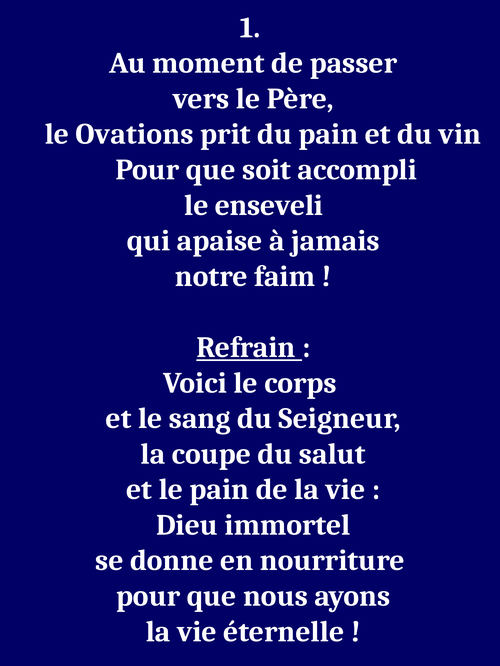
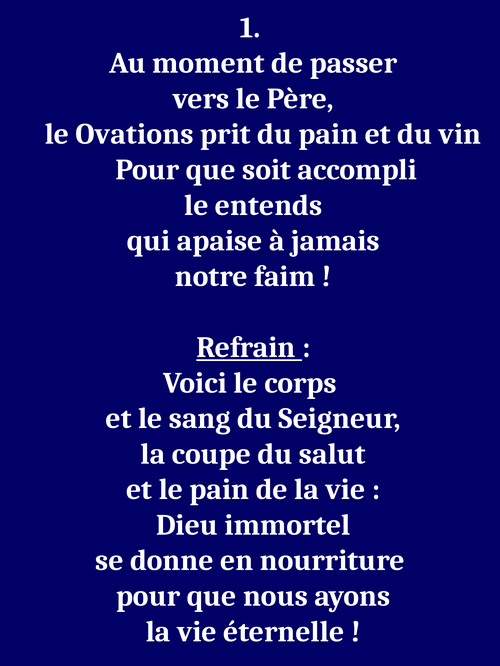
enseveli: enseveli -> entends
